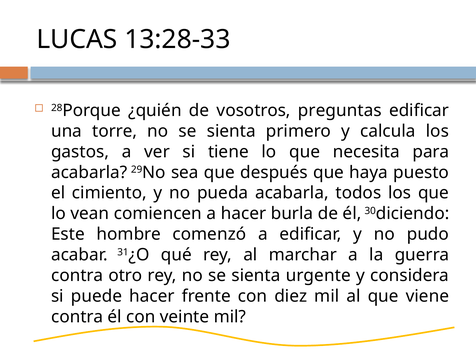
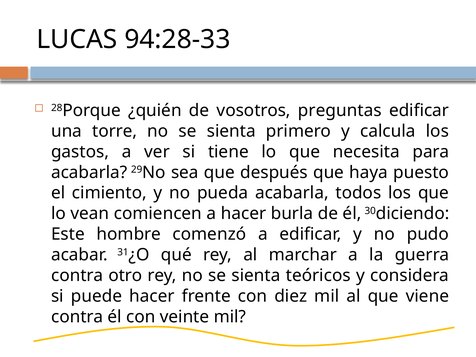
13:28-33: 13:28-33 -> 94:28-33
urgente: urgente -> teóricos
